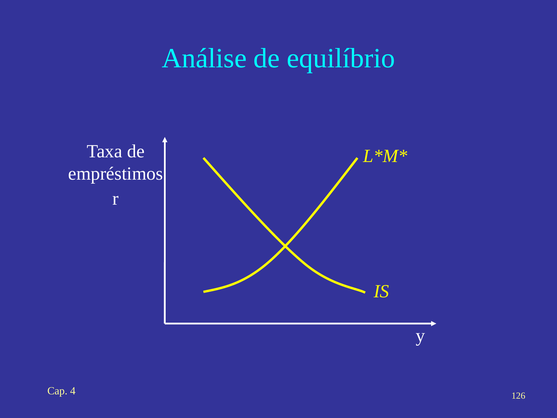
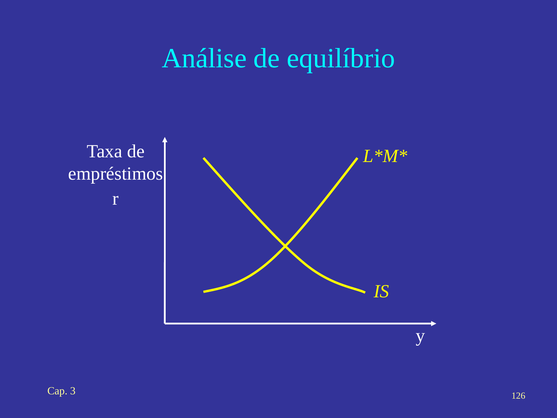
4: 4 -> 3
